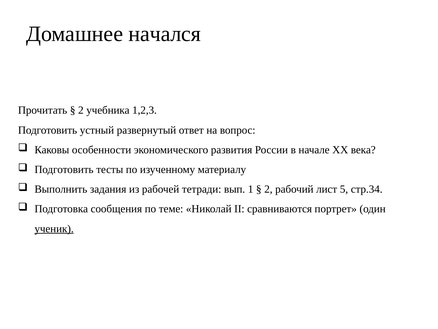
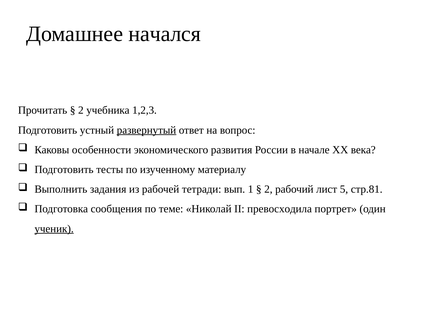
развернутый underline: none -> present
стр.34: стр.34 -> стр.81
сравниваются: сравниваются -> превосходила
